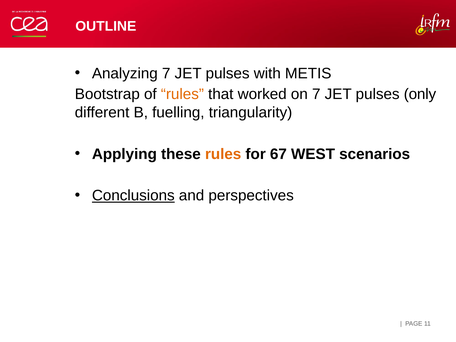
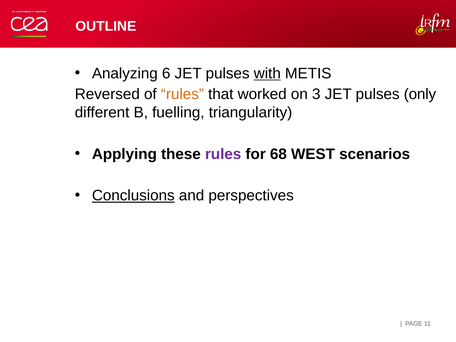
Analyzing 7: 7 -> 6
with underline: none -> present
Bootstrap: Bootstrap -> Reversed
on 7: 7 -> 3
rules at (223, 154) colour: orange -> purple
67: 67 -> 68
